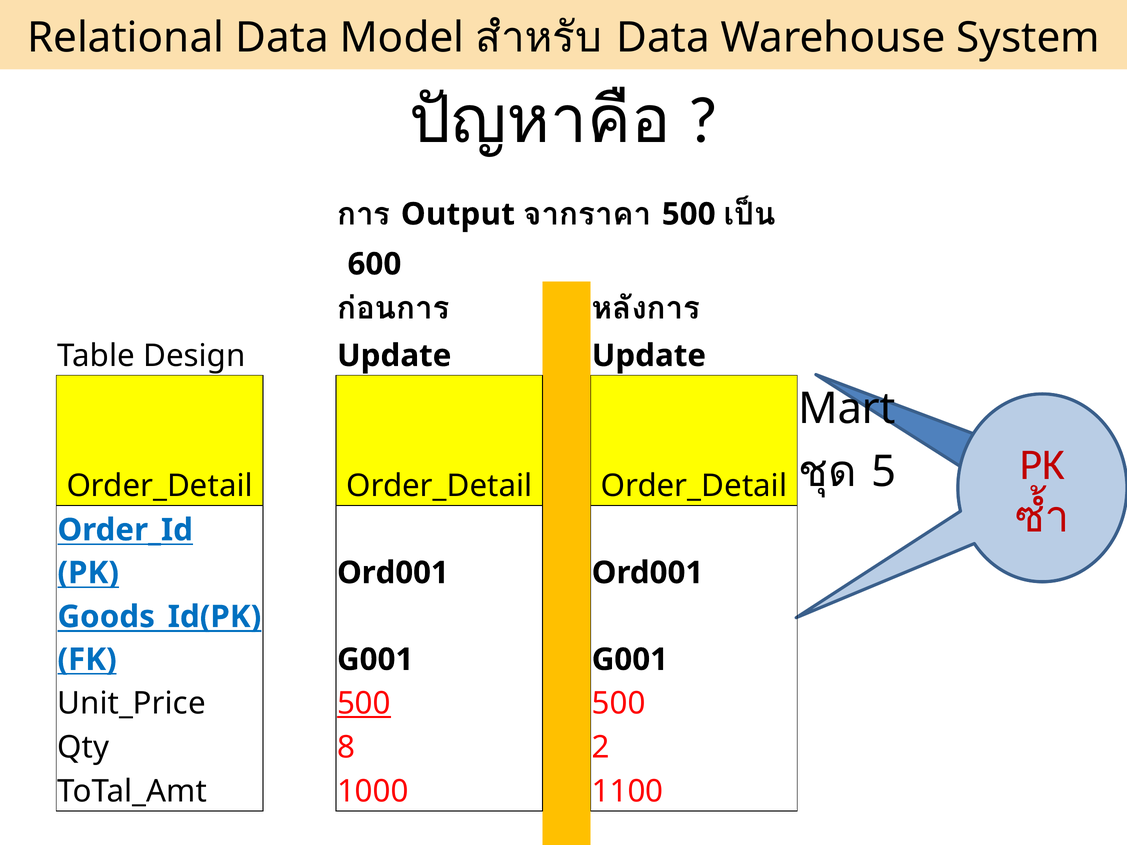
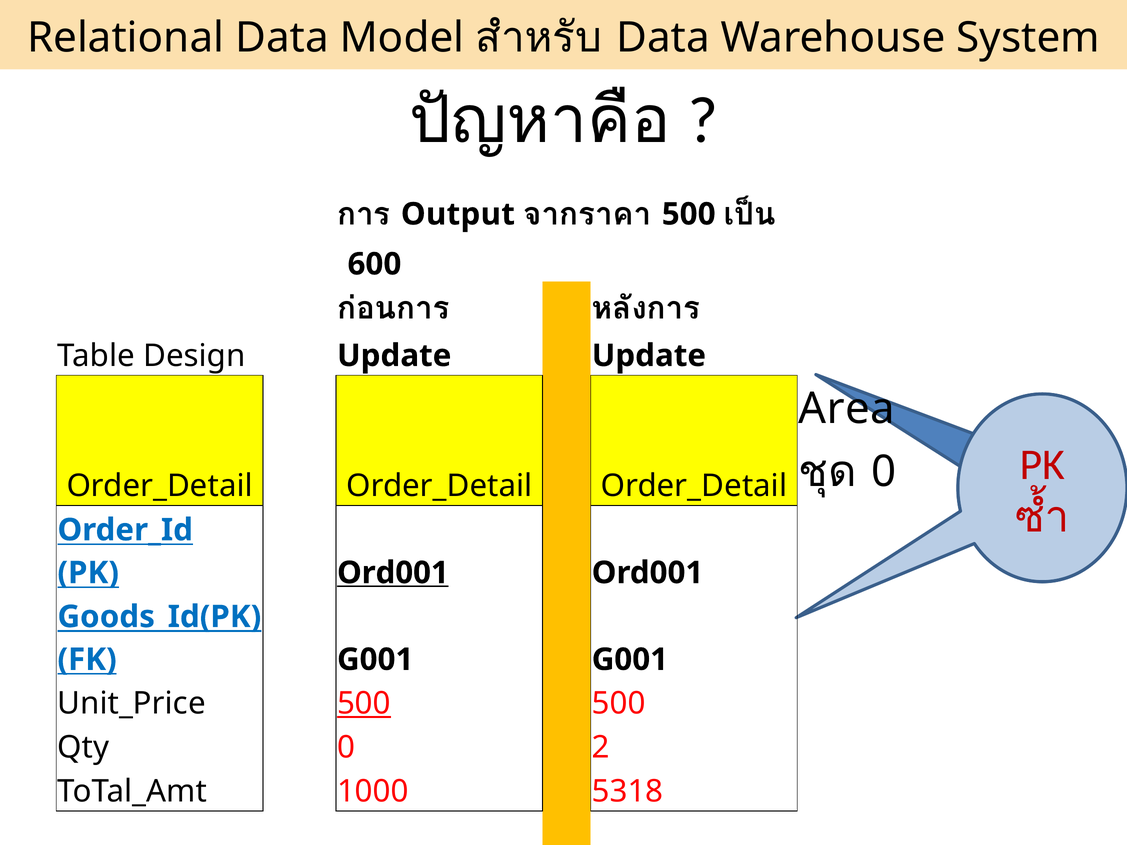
Mart: Mart -> Area
5 at (884, 472): 5 -> 0
Ord001 at (393, 573) underline: none -> present
Qty 8: 8 -> 0
1100: 1100 -> 5318
